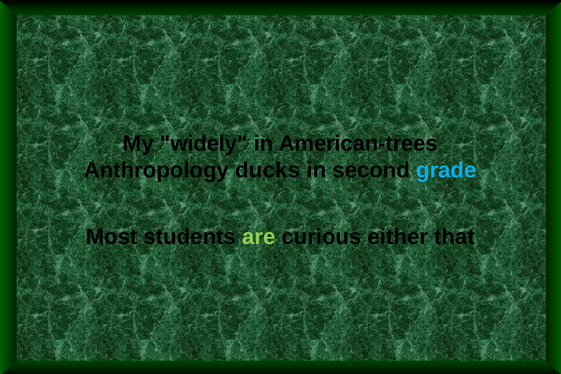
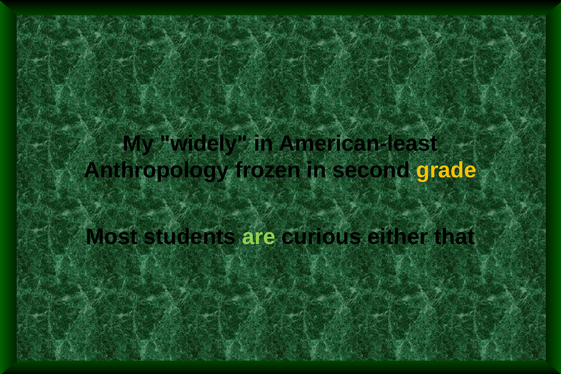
American-trees: American-trees -> American-least
ducks: ducks -> frozen
grade colour: light blue -> yellow
